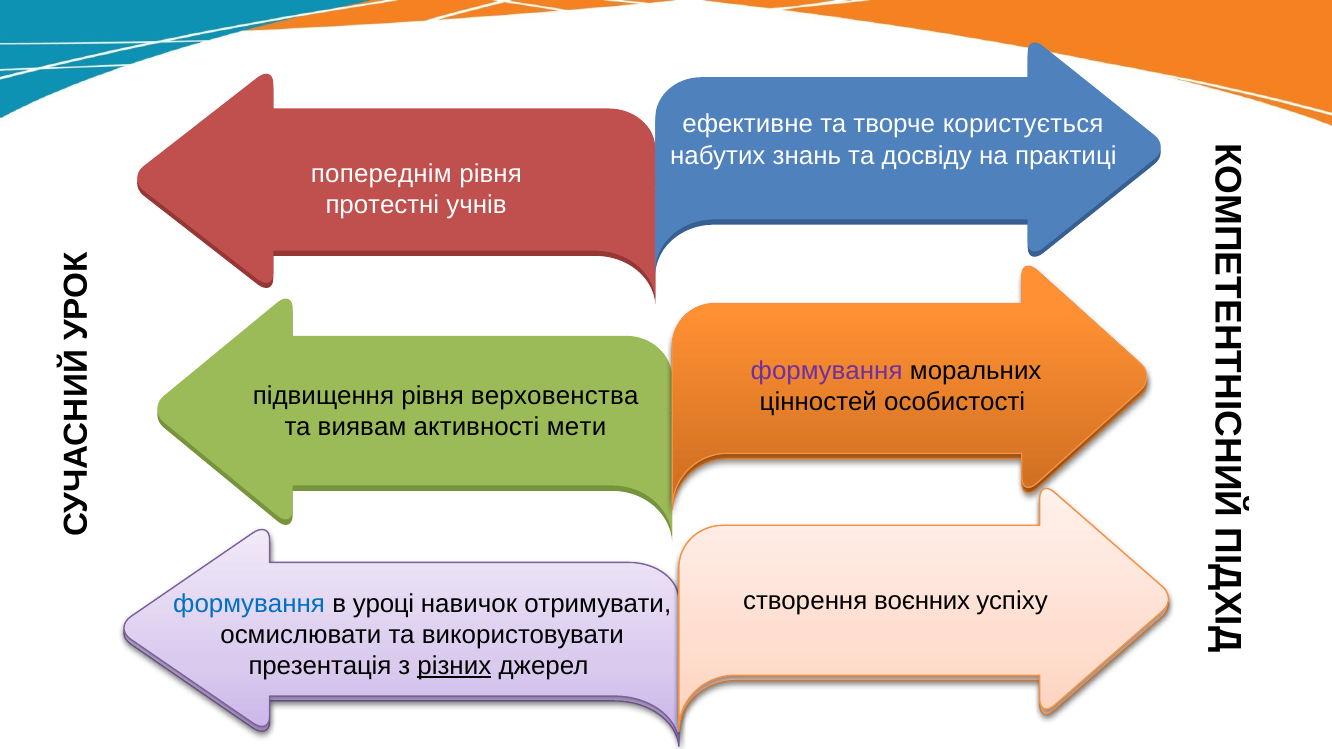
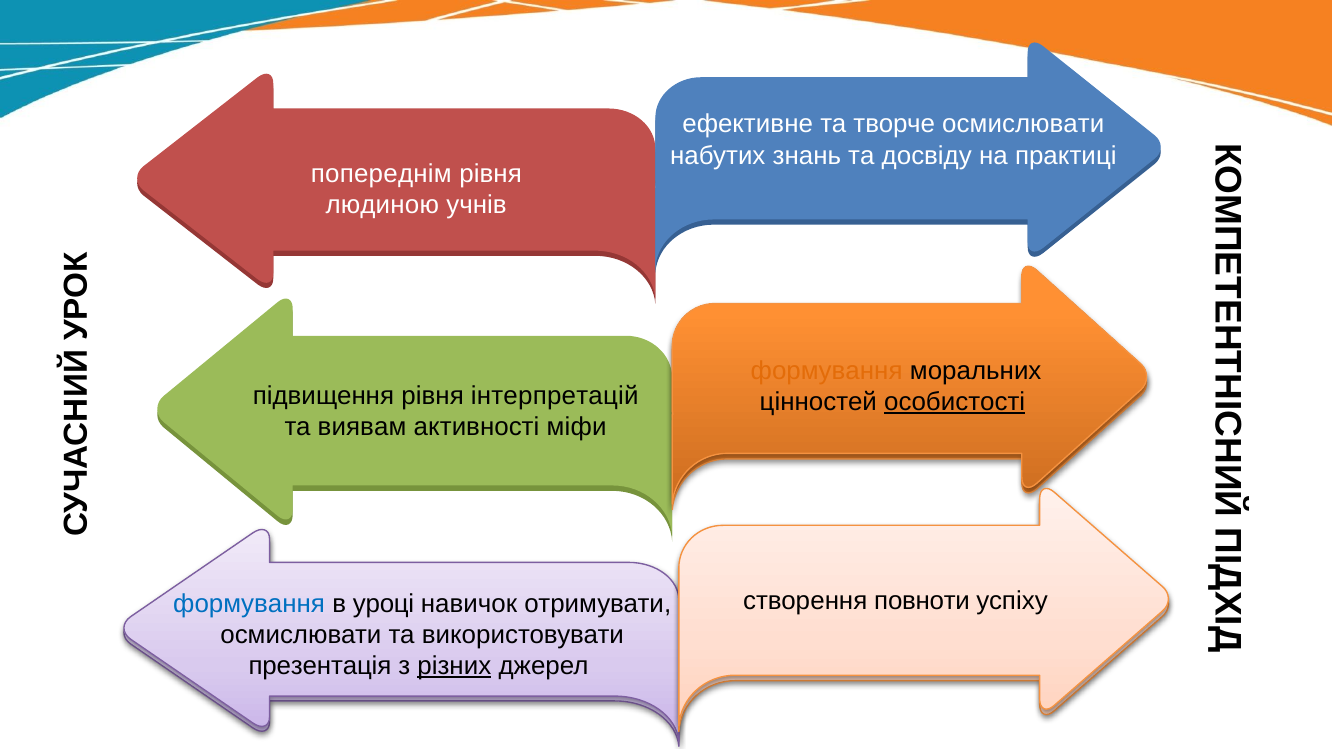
творче користується: користується -> осмислювати
протестні: протестні -> людиною
формування at (827, 371) colour: purple -> orange
верховенства: верховенства -> інтерпретацій
особистості underline: none -> present
мети: мети -> міфи
воєнних: воєнних -> повноти
